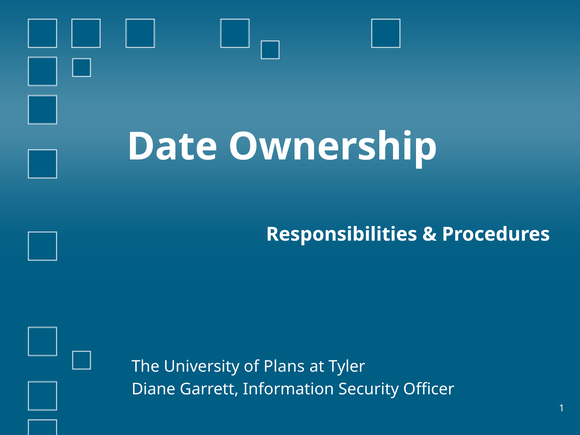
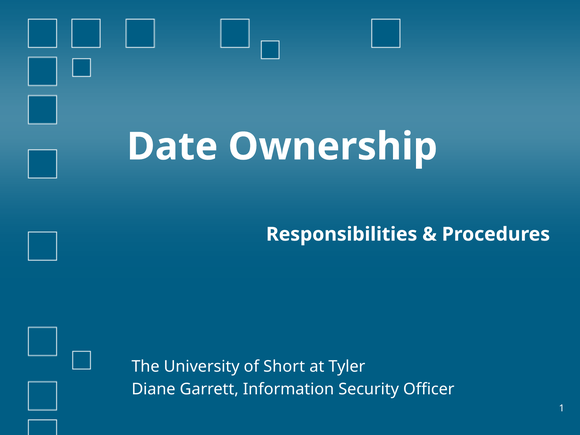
Plans: Plans -> Short
